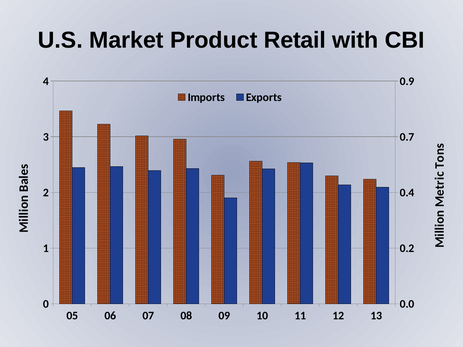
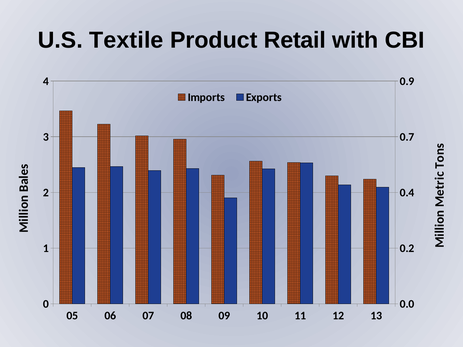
Market: Market -> Textile
